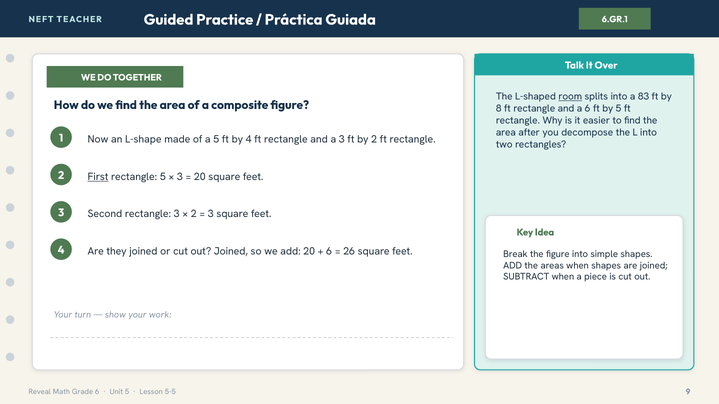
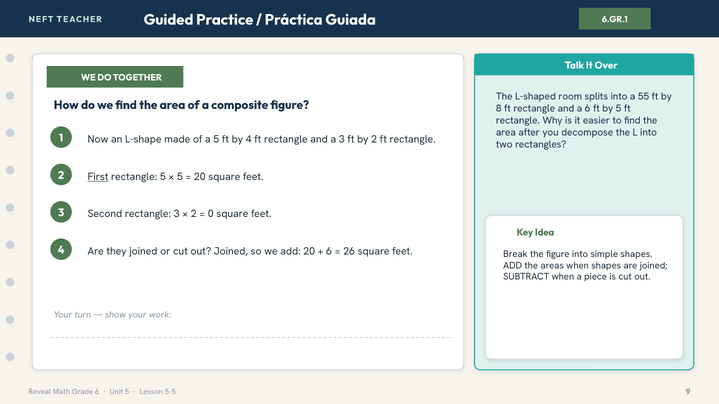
room underline: present -> none
83: 83 -> 55
3 at (180, 177): 3 -> 5
3 at (211, 214): 3 -> 0
